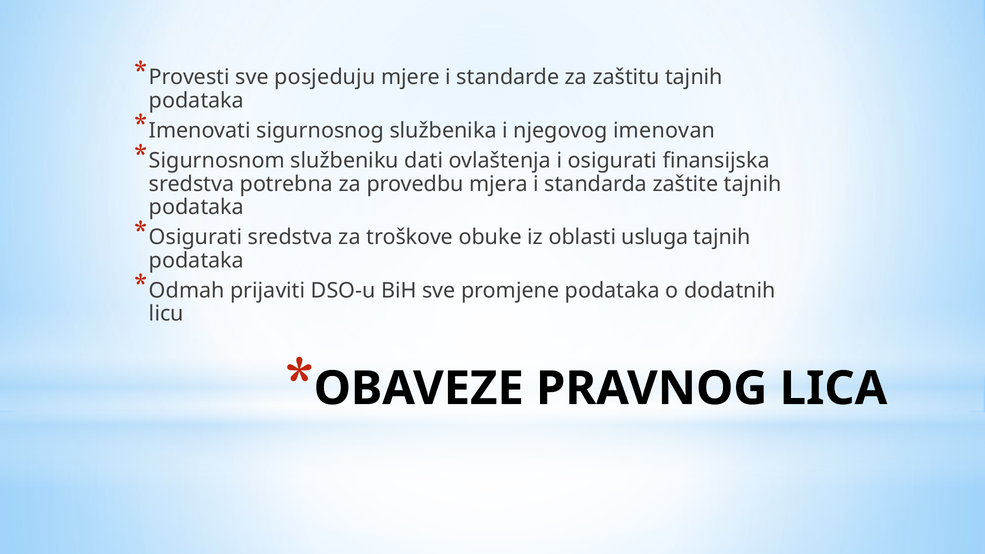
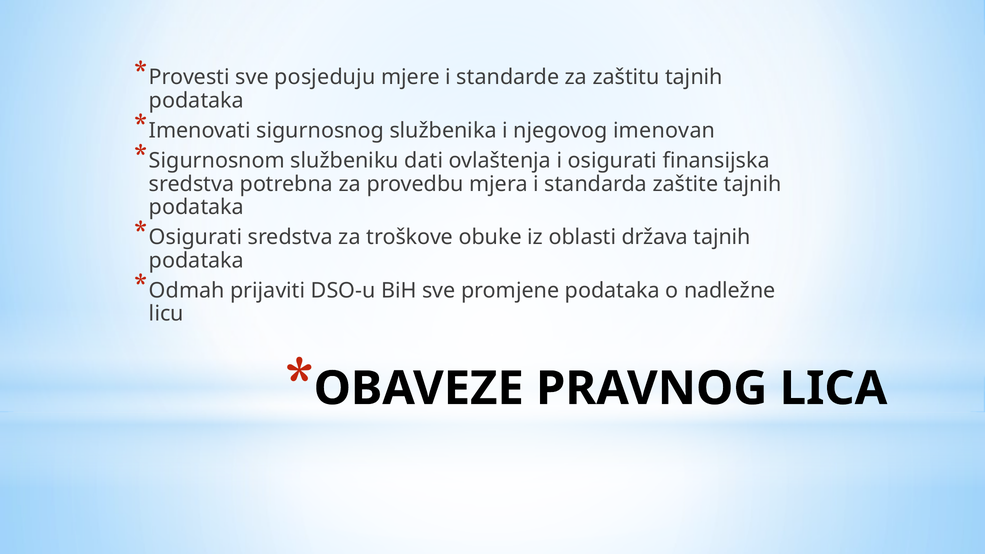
usluga: usluga -> država
dodatnih: dodatnih -> nadležne
